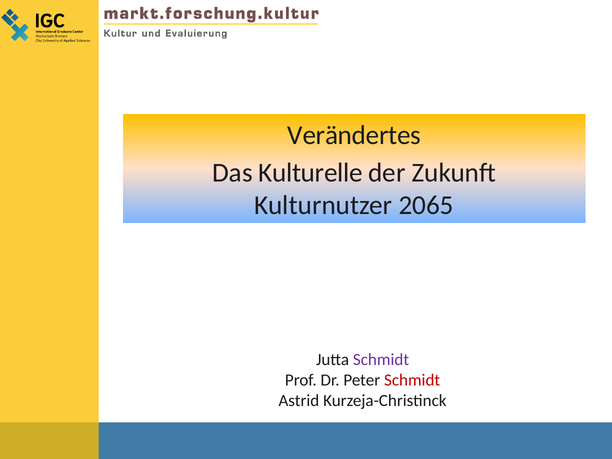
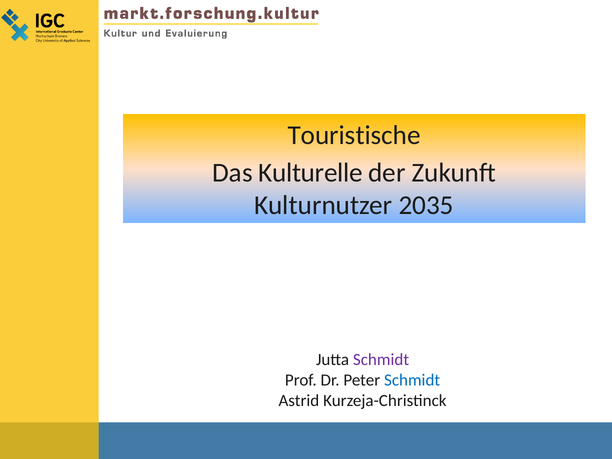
Verändertes: Verändertes -> Touristische
2065: 2065 -> 2035
Schmidt at (412, 380) colour: red -> blue
